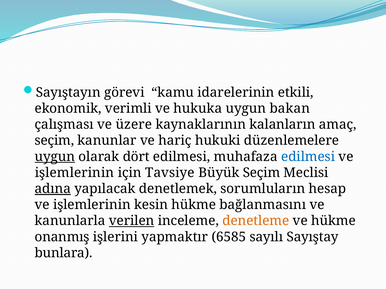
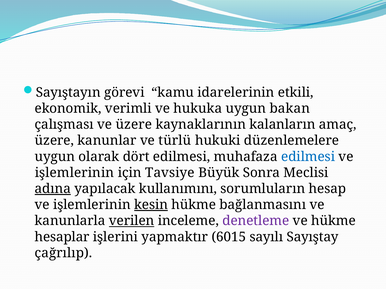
seçim at (54, 141): seçim -> üzere
hariç: hariç -> türlü
uygun at (55, 157) underline: present -> none
Büyük Seçim: Seçim -> Sonra
denetlemek: denetlemek -> kullanımını
kesin underline: none -> present
denetleme colour: orange -> purple
onanmış: onanmış -> hesaplar
6585: 6585 -> 6015
bunlara: bunlara -> çağrılıp
